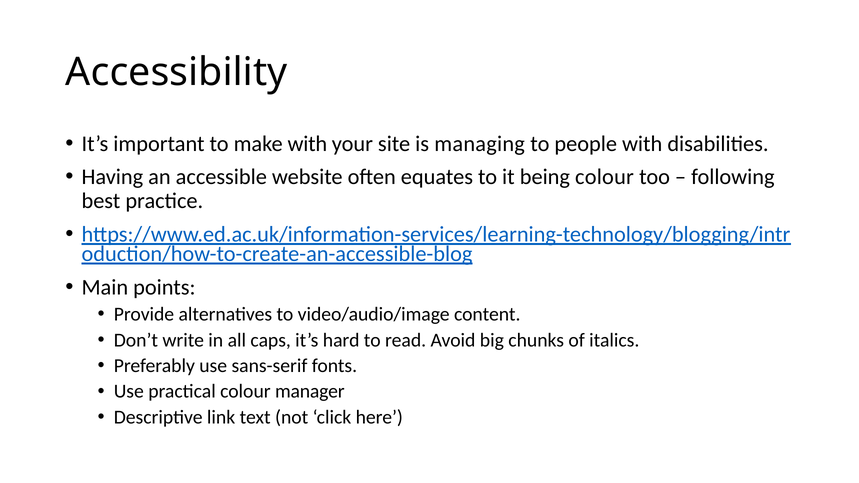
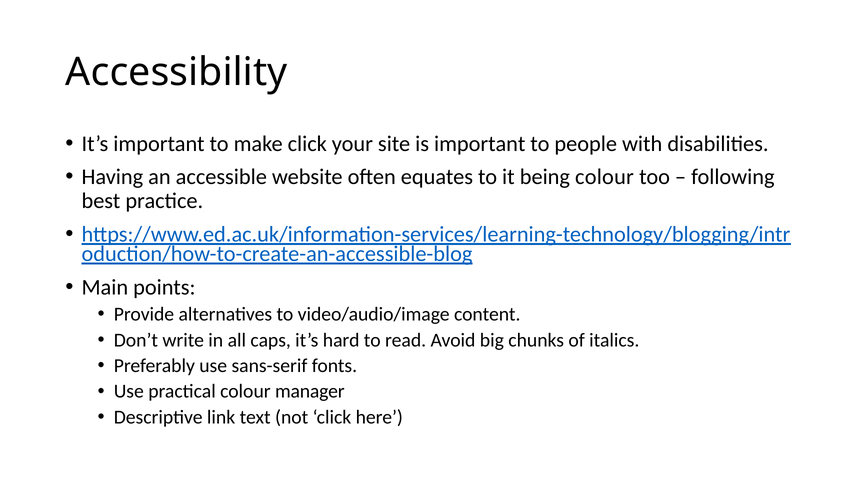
make with: with -> click
is managing: managing -> important
